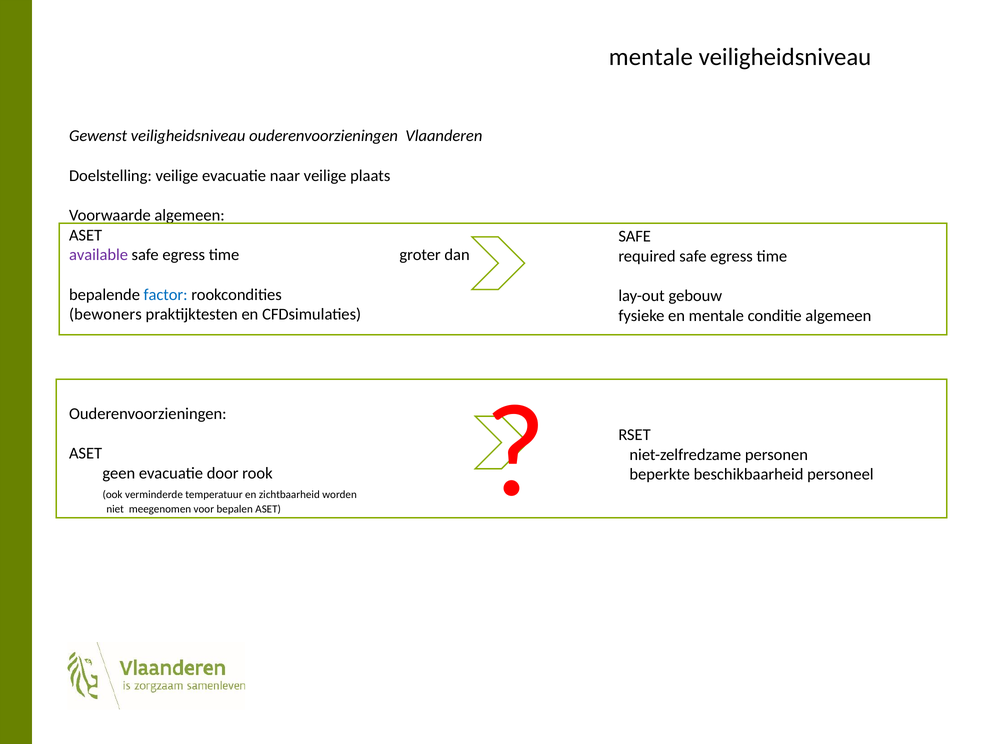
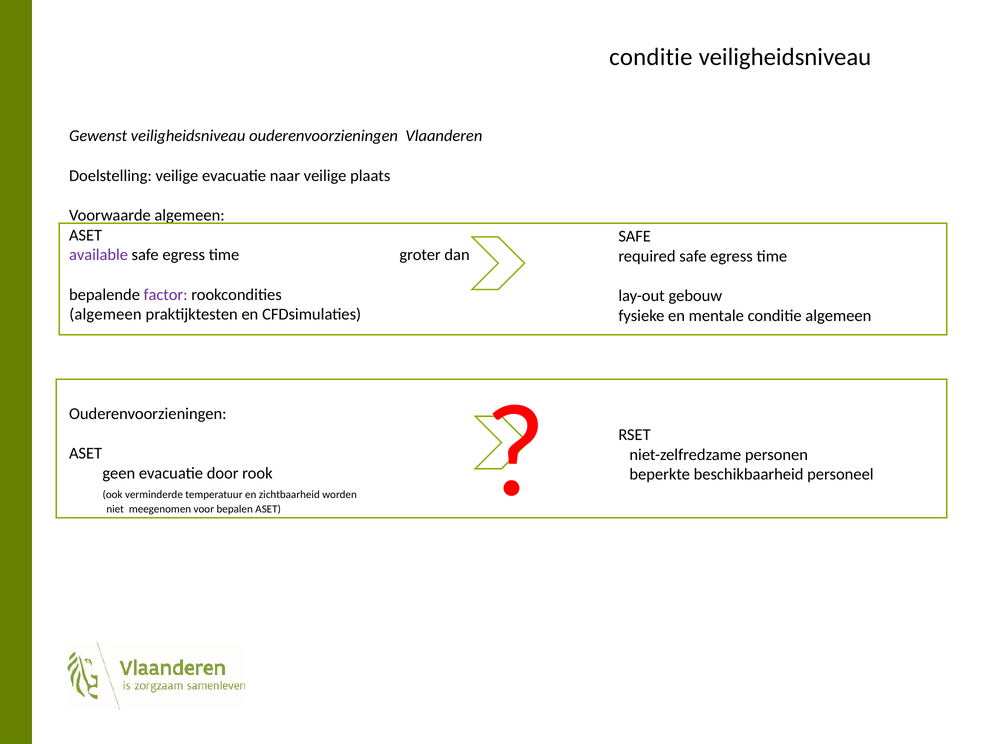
mentale at (651, 57): mentale -> conditie
factor colour: blue -> purple
bewoners at (105, 314): bewoners -> algemeen
